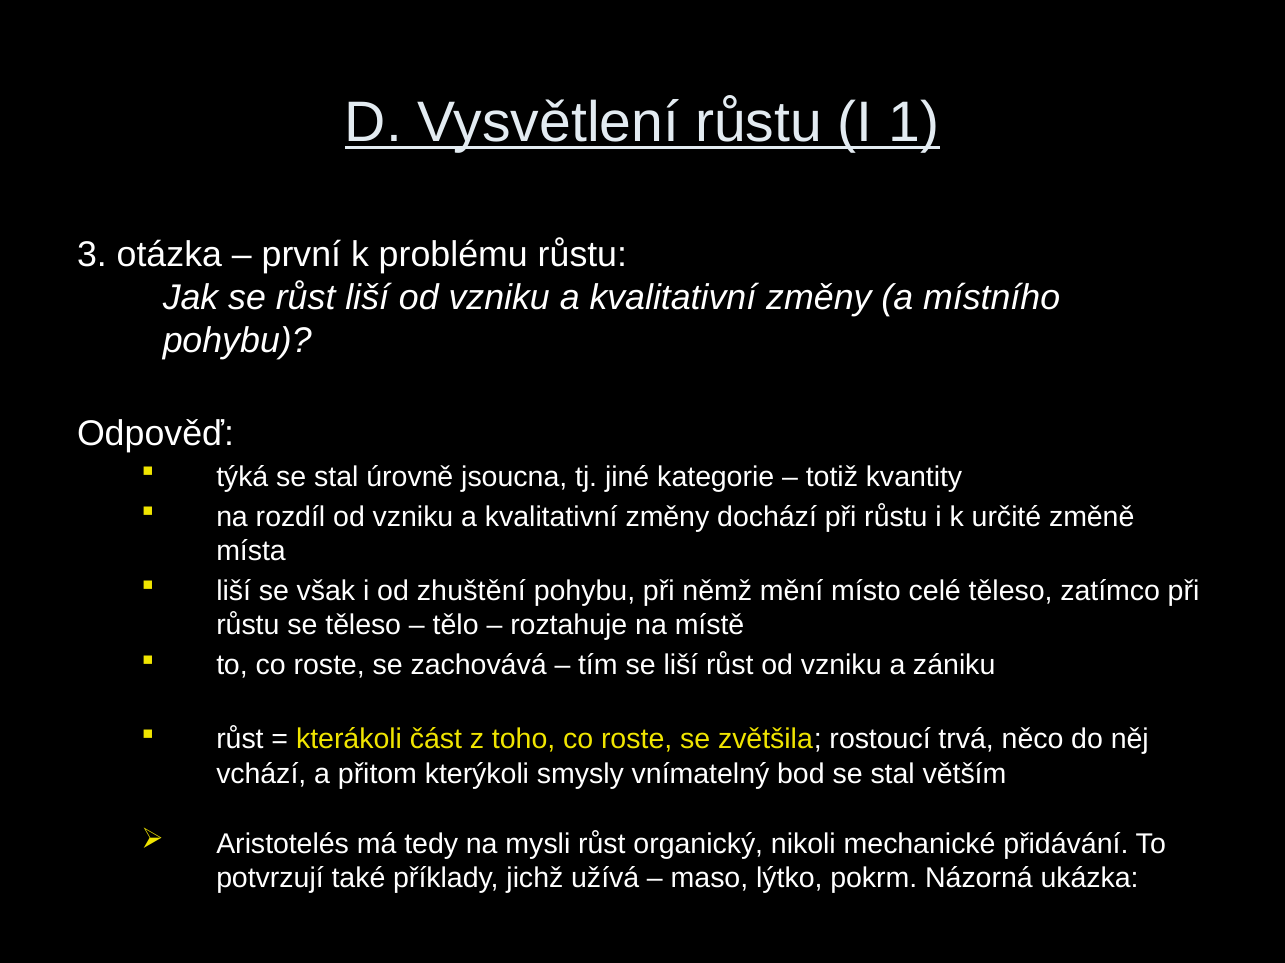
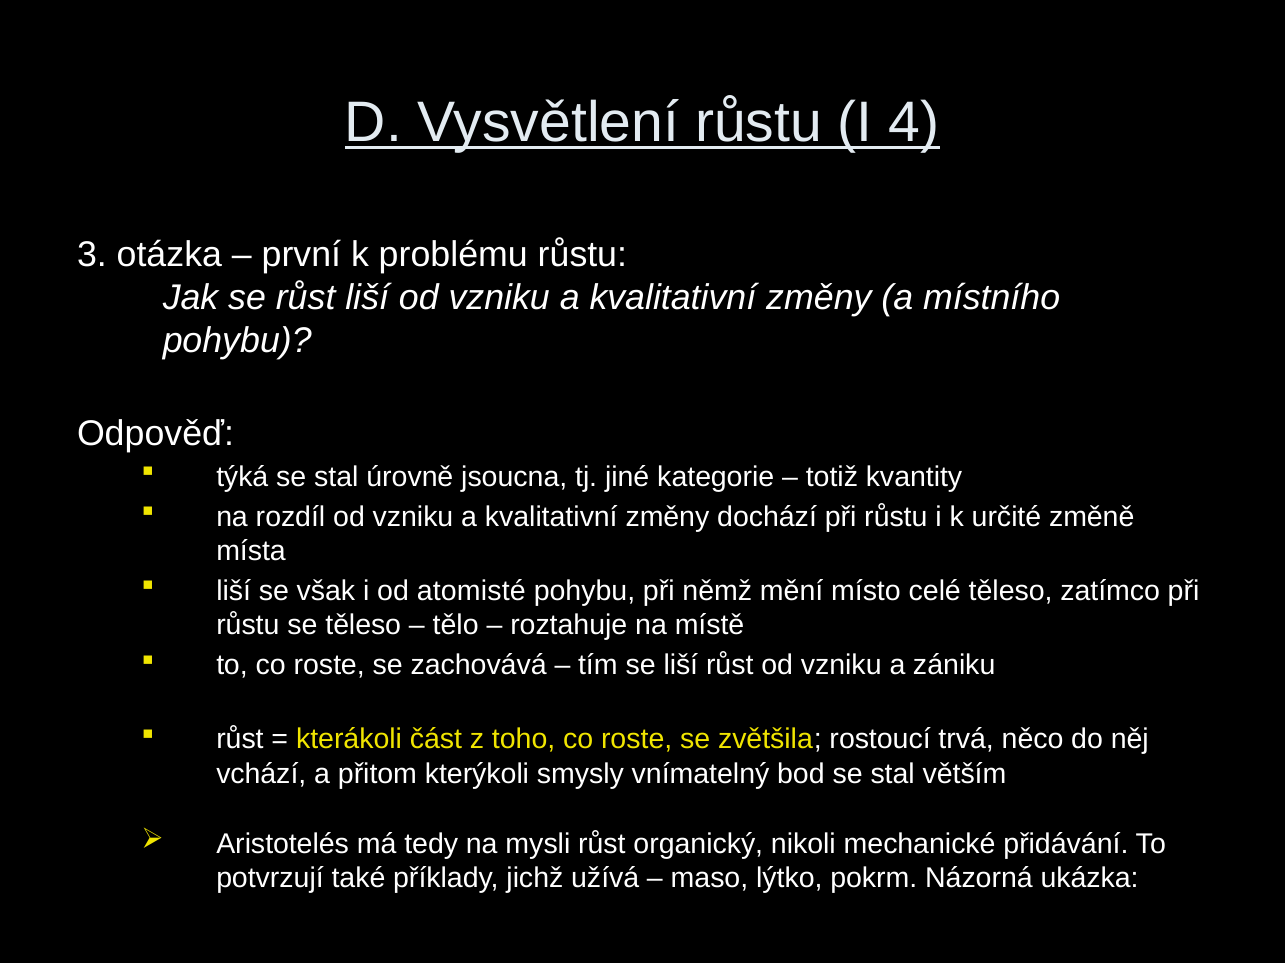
1: 1 -> 4
zhuštění: zhuštění -> atomisté
